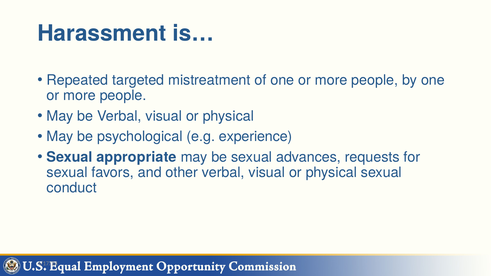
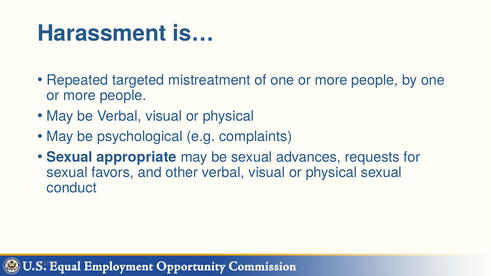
experience: experience -> complaints
